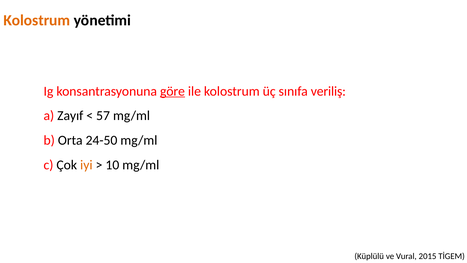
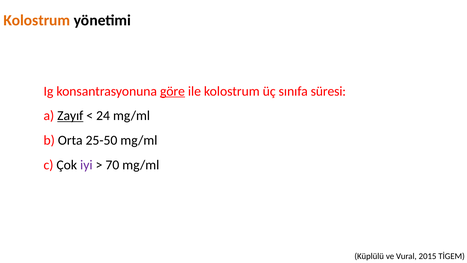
veriliş: veriliş -> süresi
Zayıf underline: none -> present
57: 57 -> 24
24-50: 24-50 -> 25-50
iyi colour: orange -> purple
10: 10 -> 70
